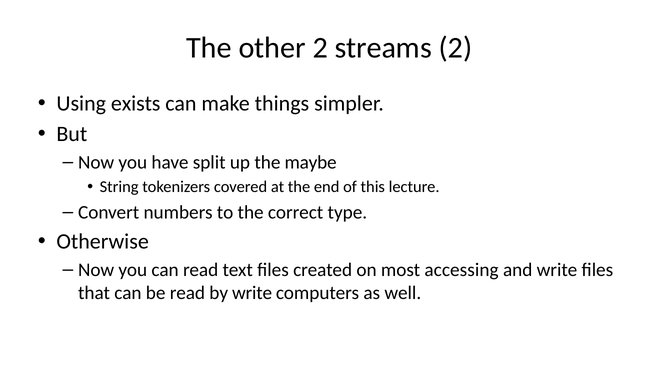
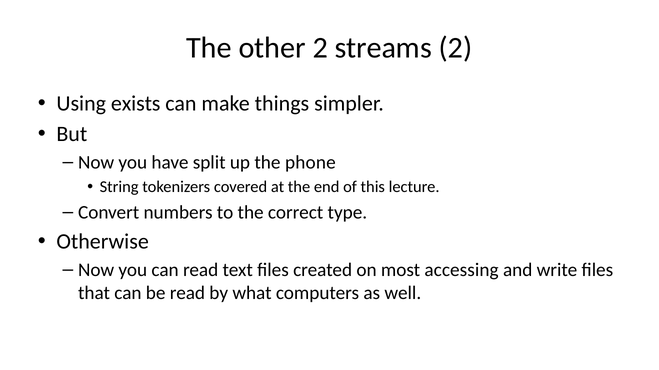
maybe: maybe -> phone
by write: write -> what
